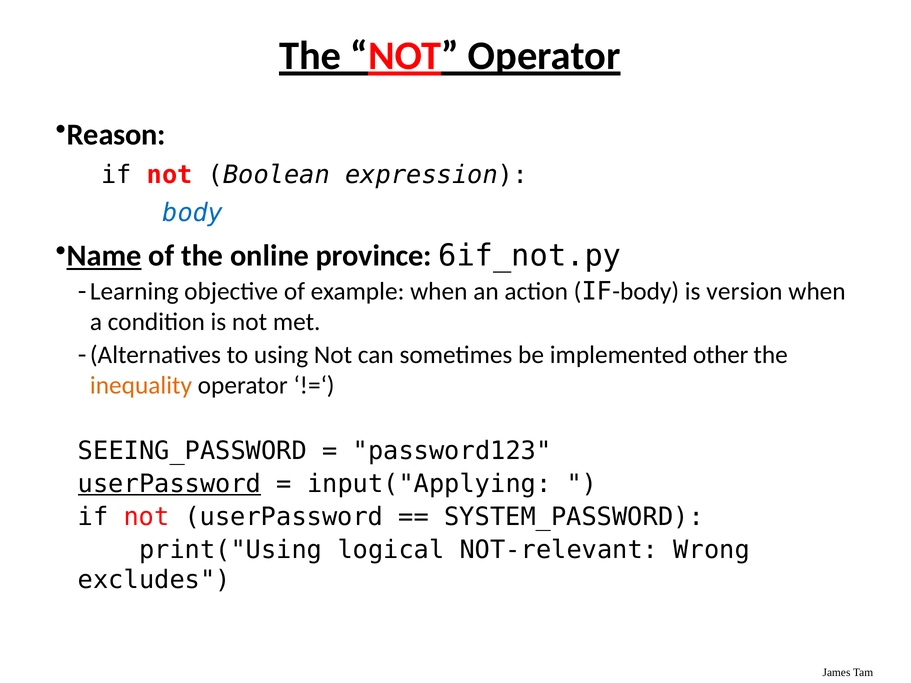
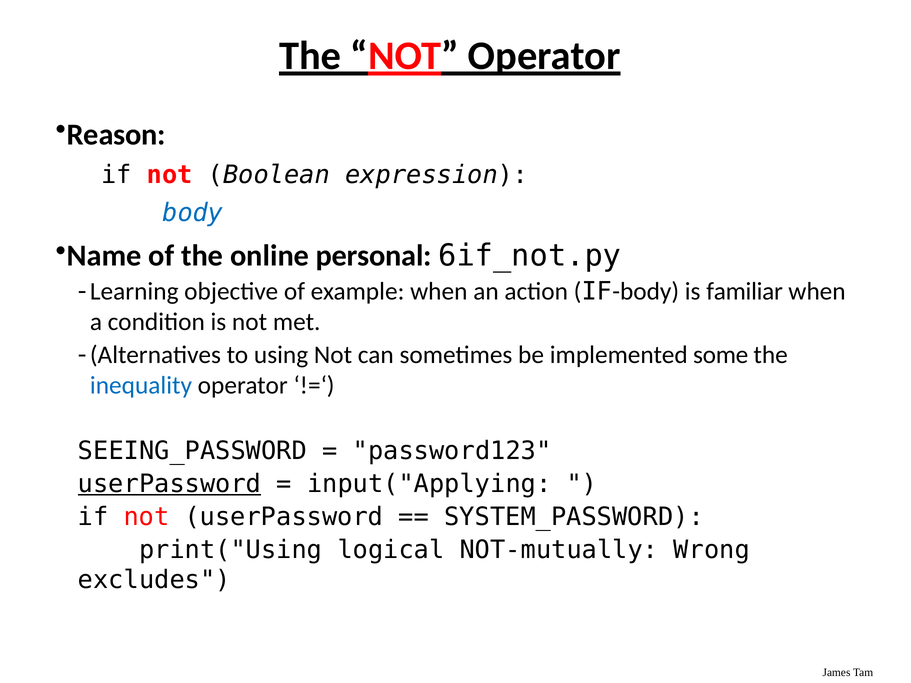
Name underline: present -> none
province: province -> personal
version: version -> familiar
other: other -> some
inequality colour: orange -> blue
NOT-relevant: NOT-relevant -> NOT-mutually
